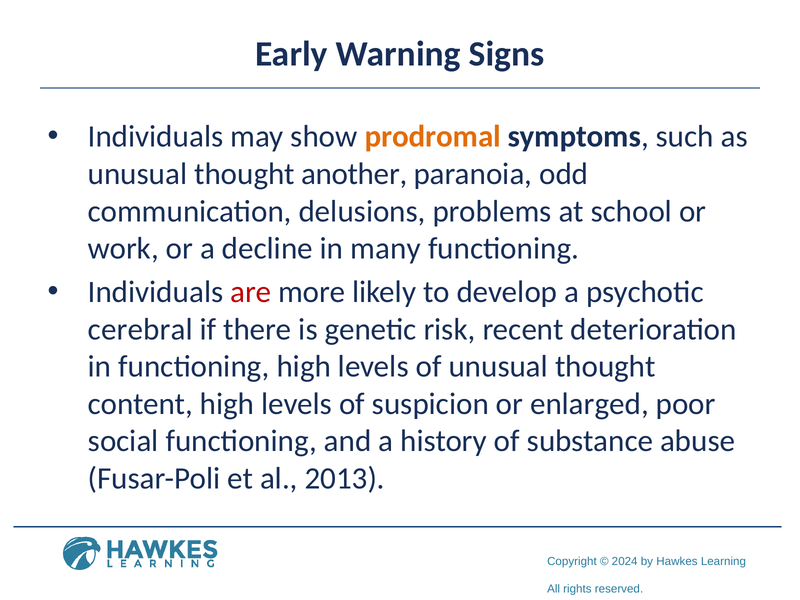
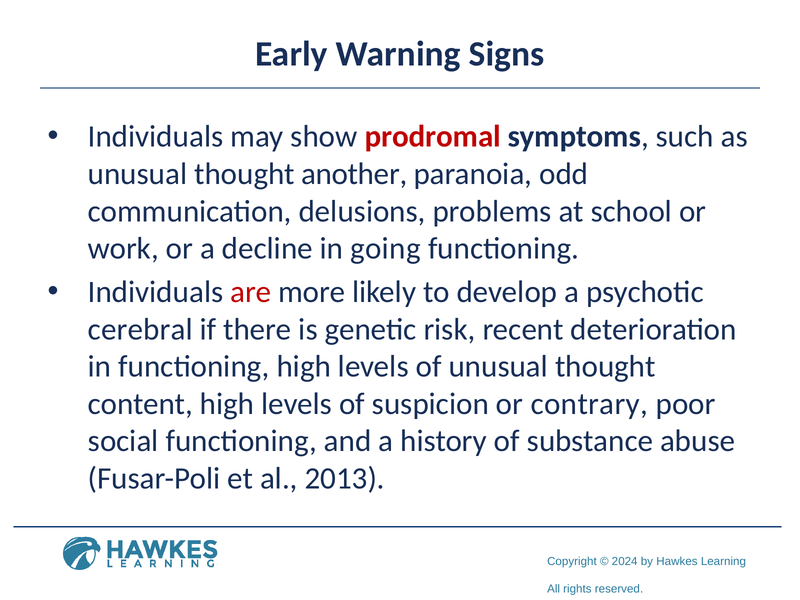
prodromal colour: orange -> red
many: many -> going
enlarged: enlarged -> contrary
